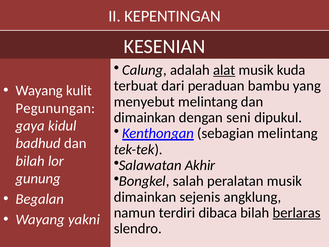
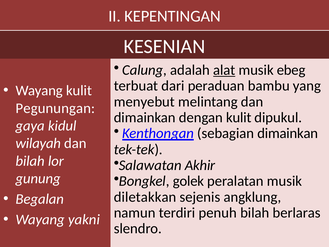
kuda: kuda -> ebeg
dengan seni: seni -> kulit
sebagian melintang: melintang -> dimainkan
badhud: badhud -> wilayah
salah: salah -> golek
dimainkan at (145, 197): dimainkan -> diletakkan
dibaca: dibaca -> penuh
berlaras underline: present -> none
